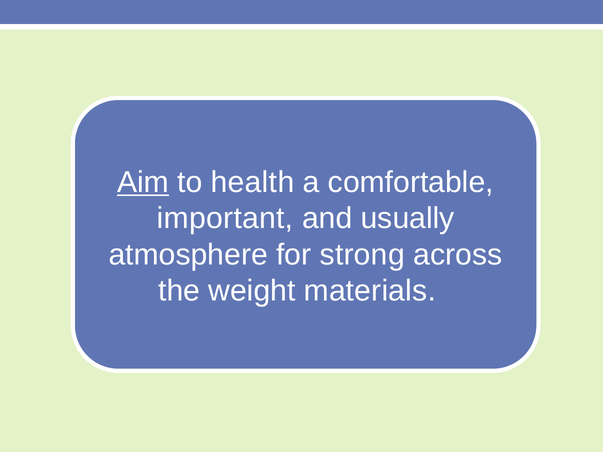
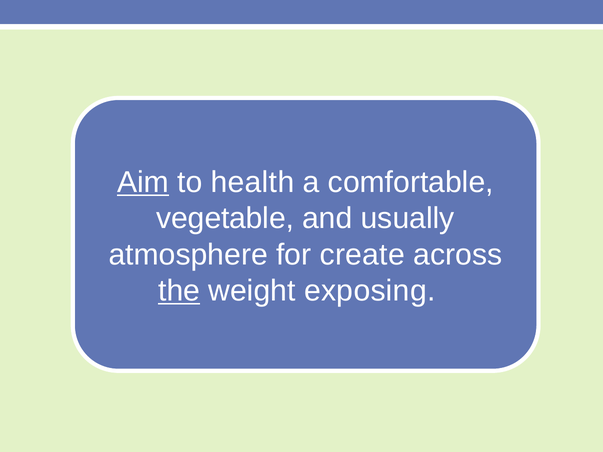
important: important -> vegetable
strong: strong -> create
the underline: none -> present
materials: materials -> exposing
